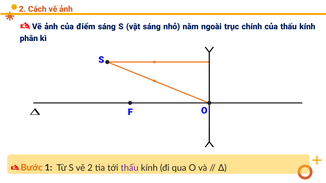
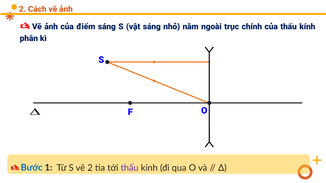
Bước colour: orange -> blue
